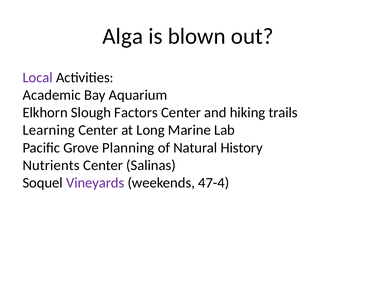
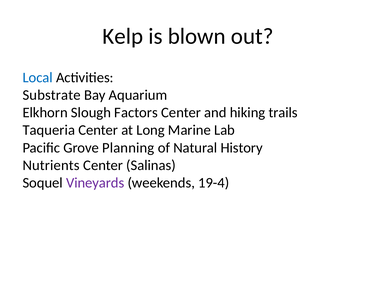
Alga: Alga -> Kelp
Local colour: purple -> blue
Academic: Academic -> Substrate
Learning: Learning -> Taqueria
47-4: 47-4 -> 19-4
